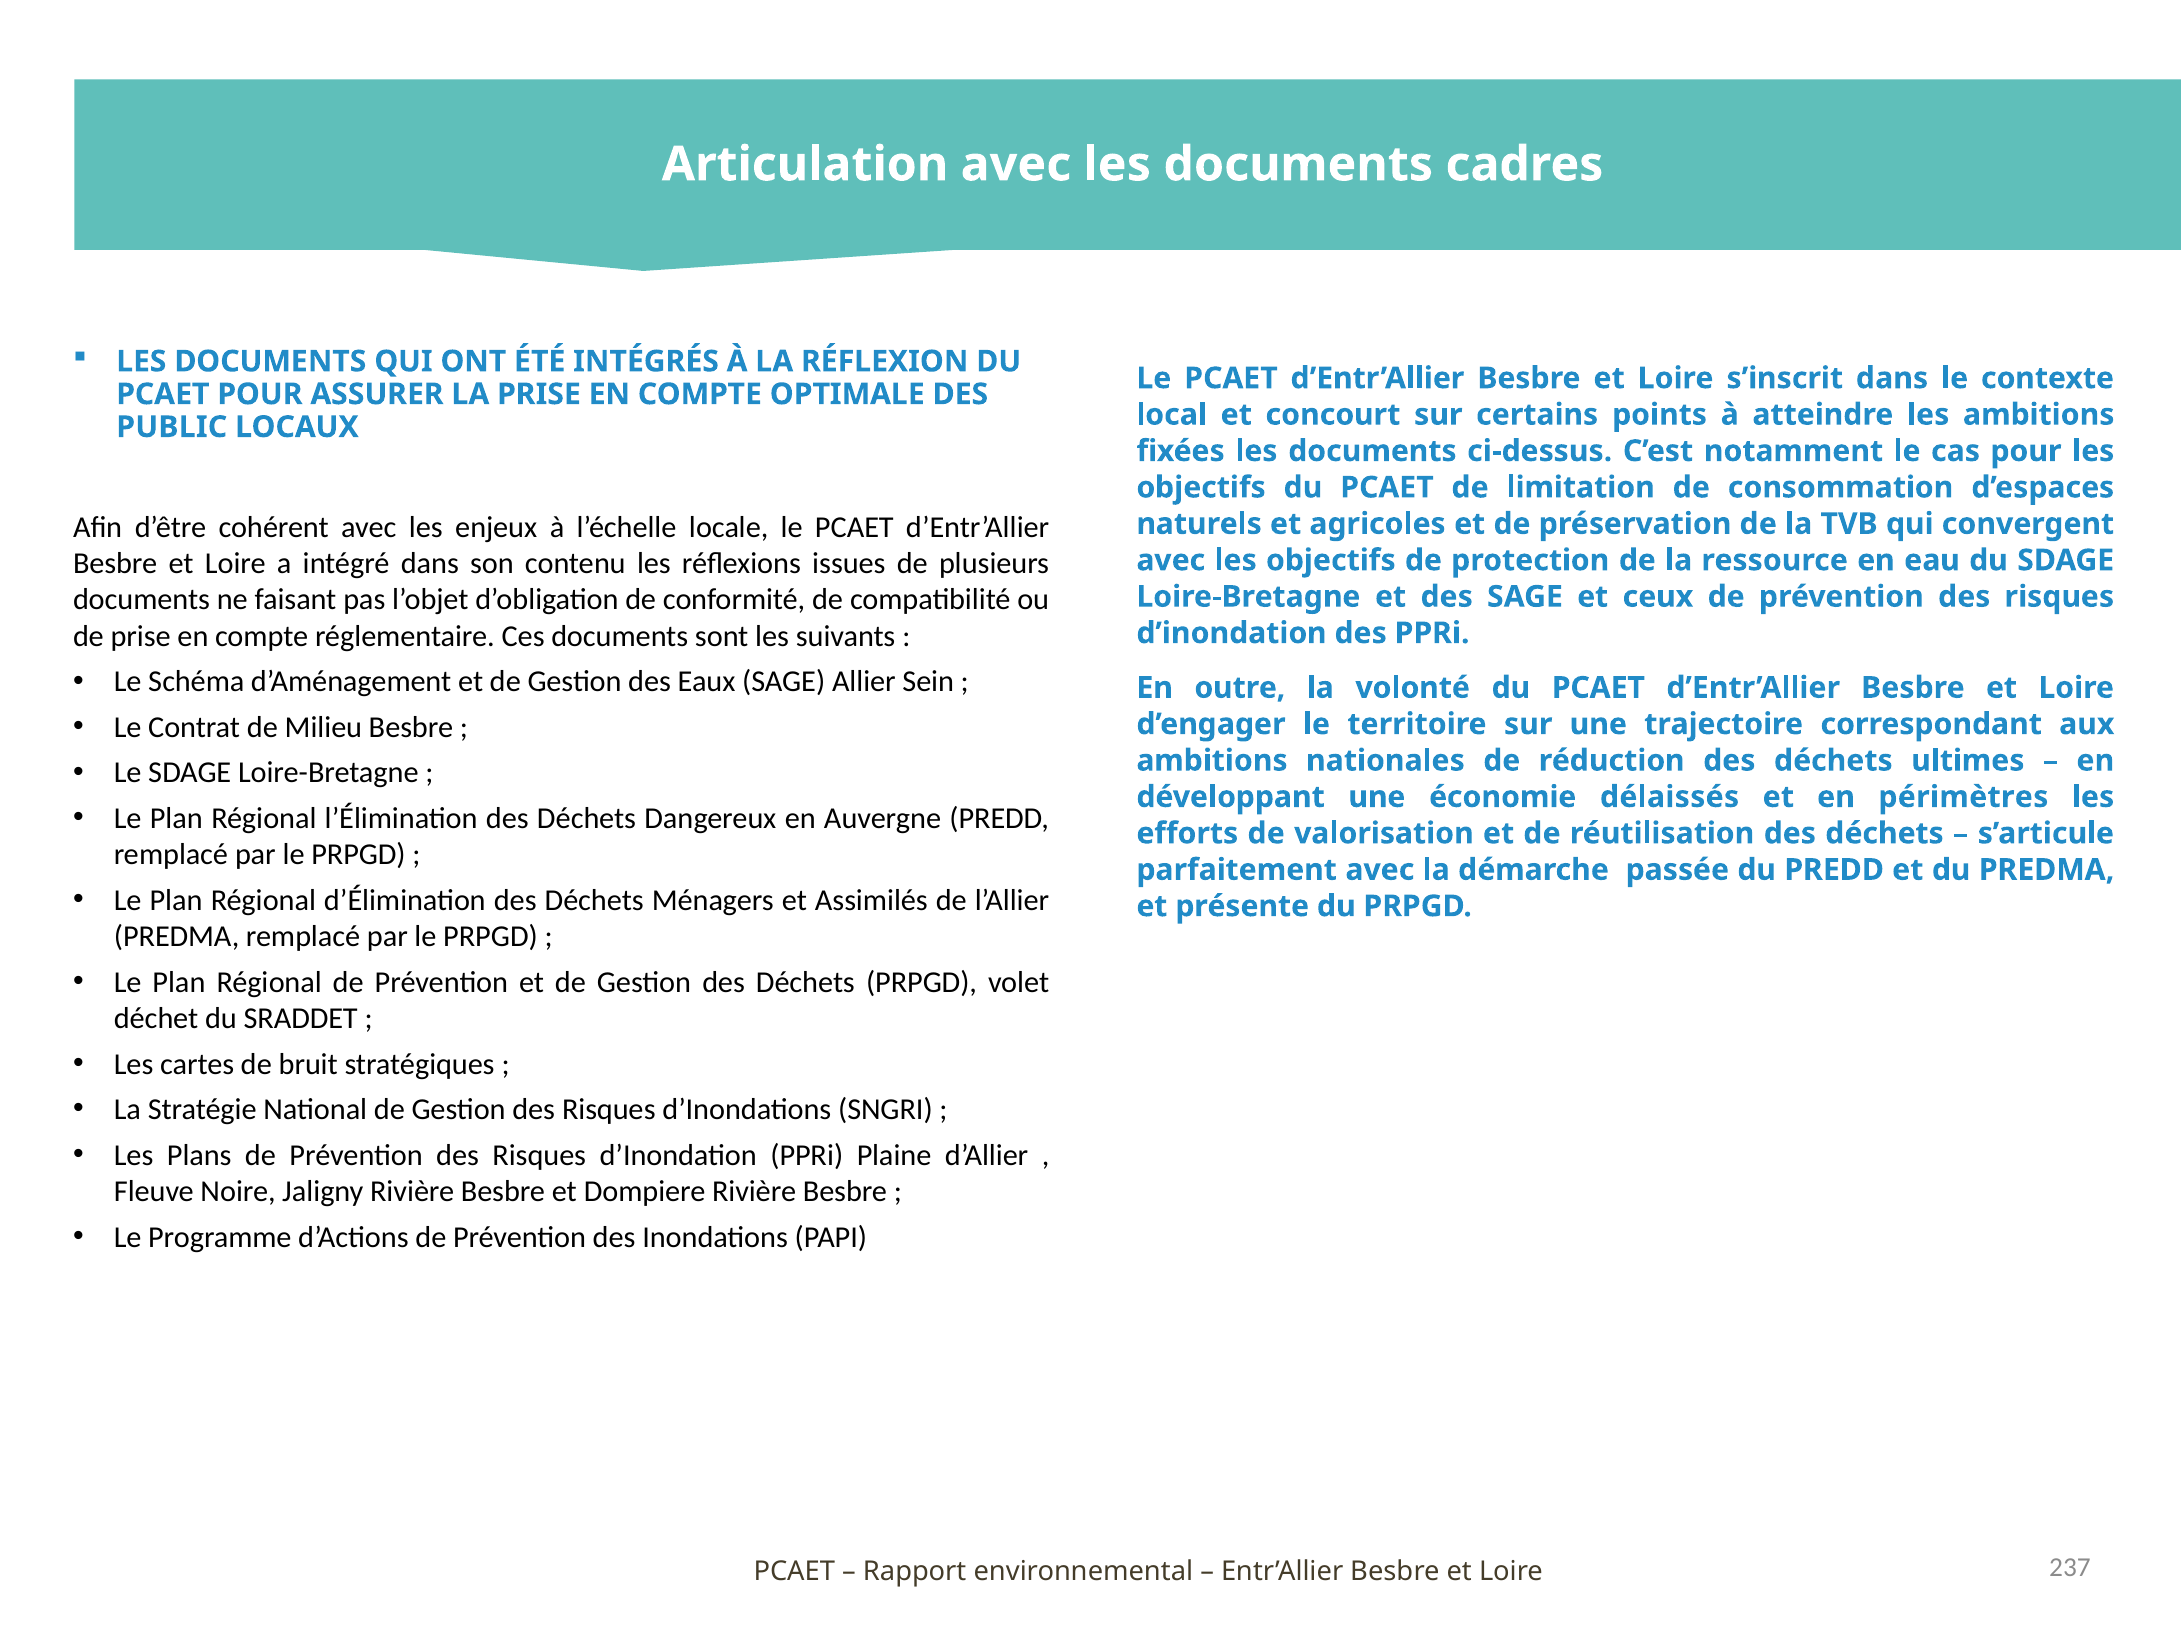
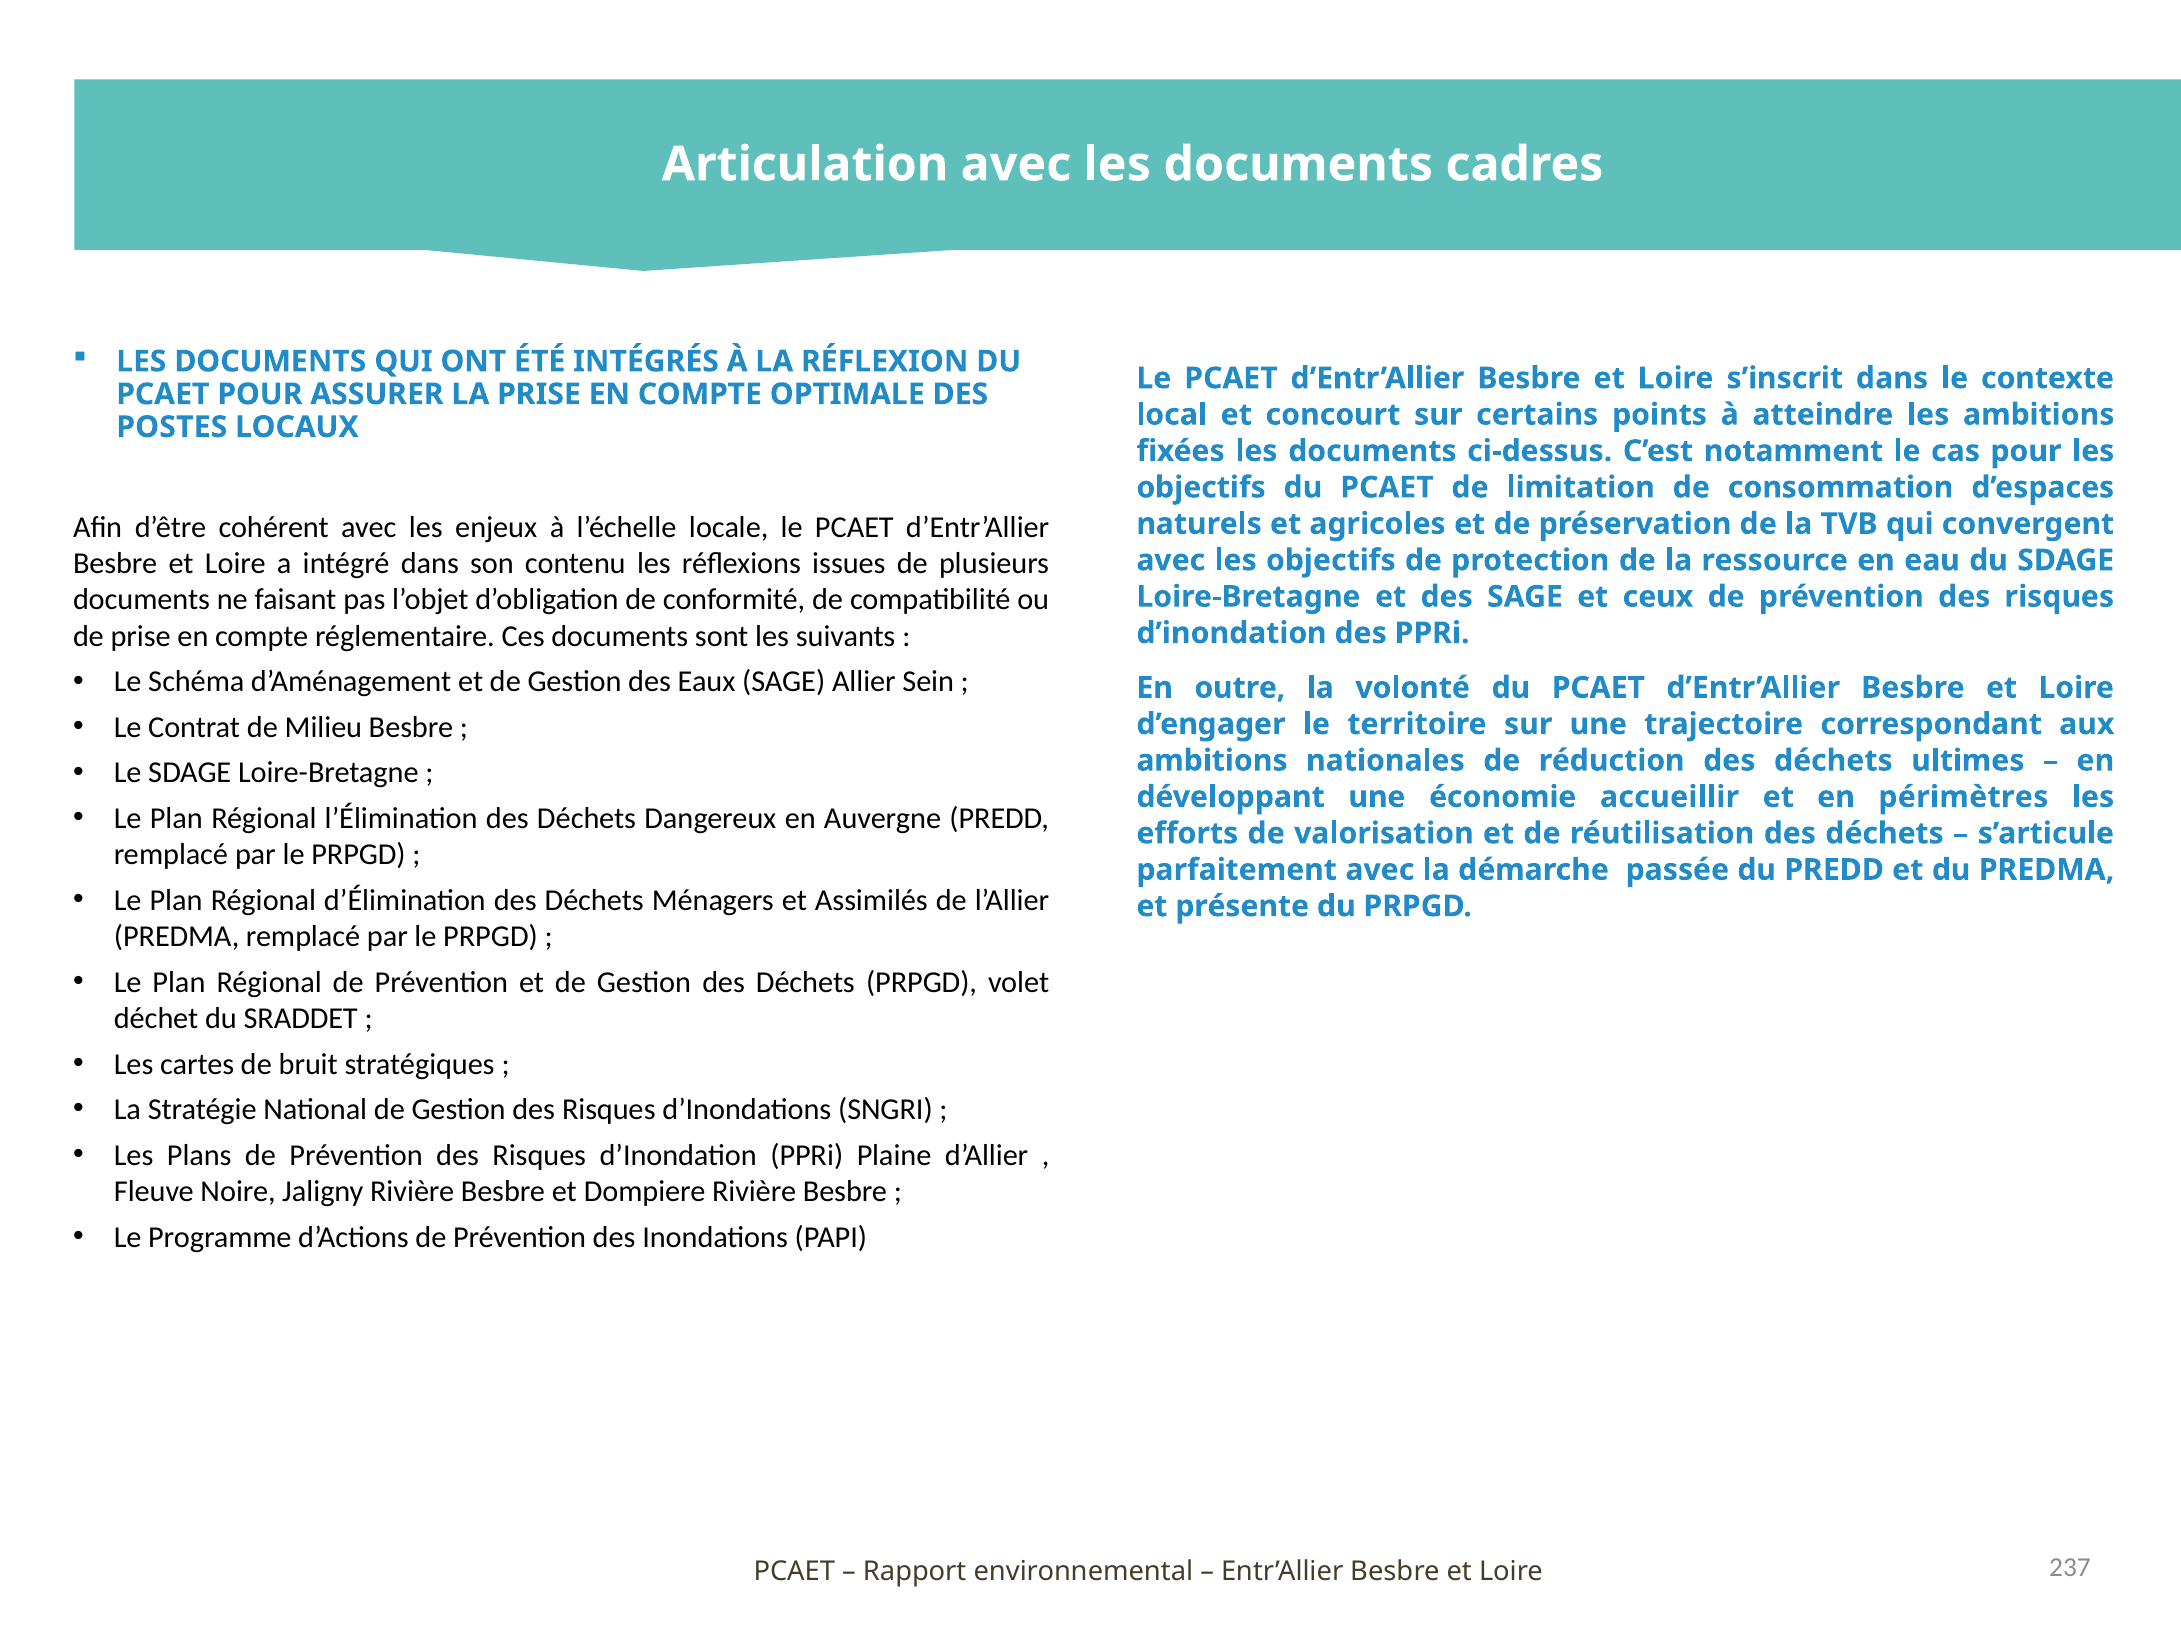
PUBLIC: PUBLIC -> POSTES
délaissés: délaissés -> accueillir
